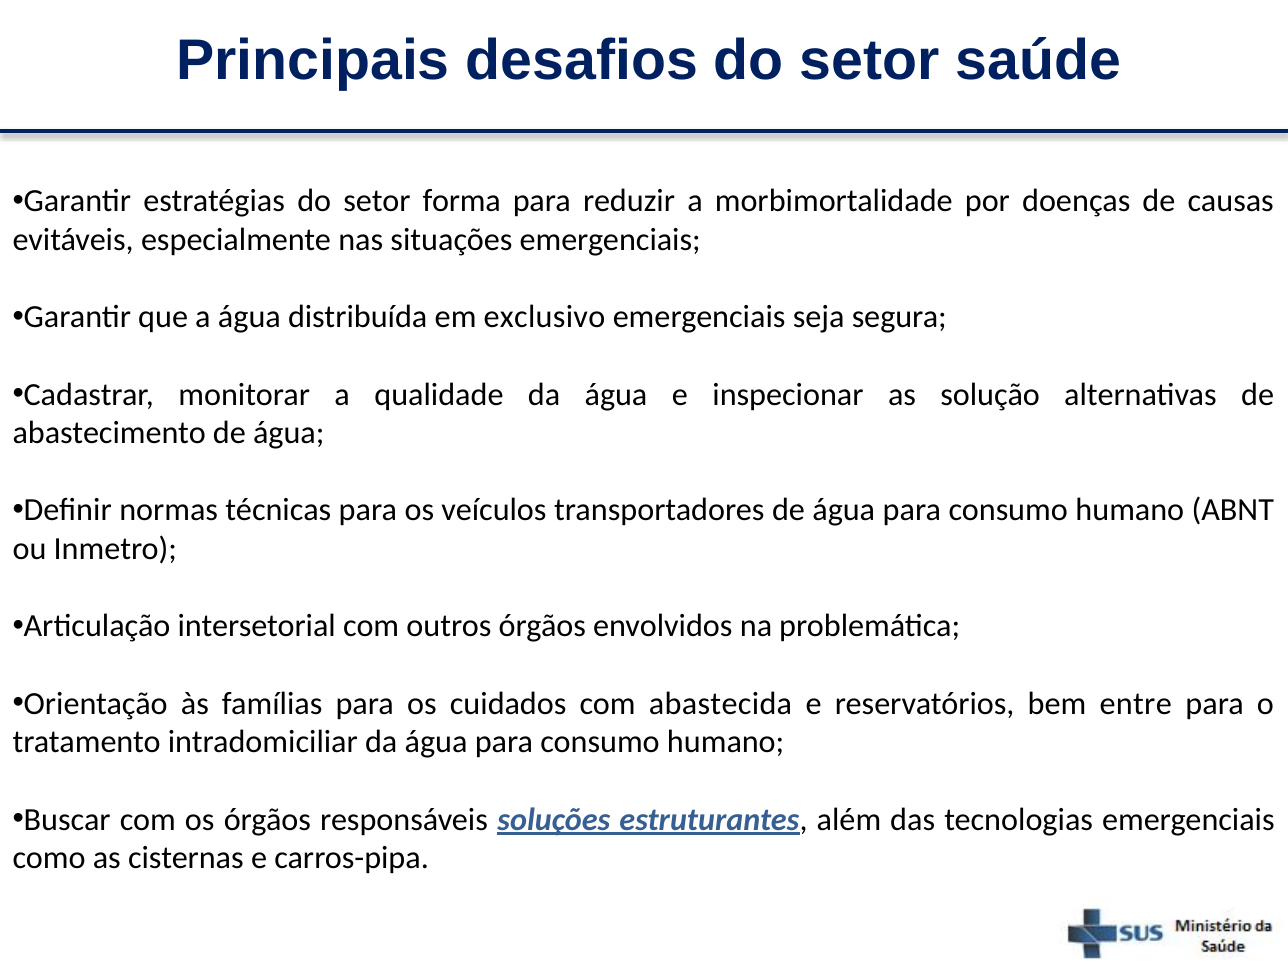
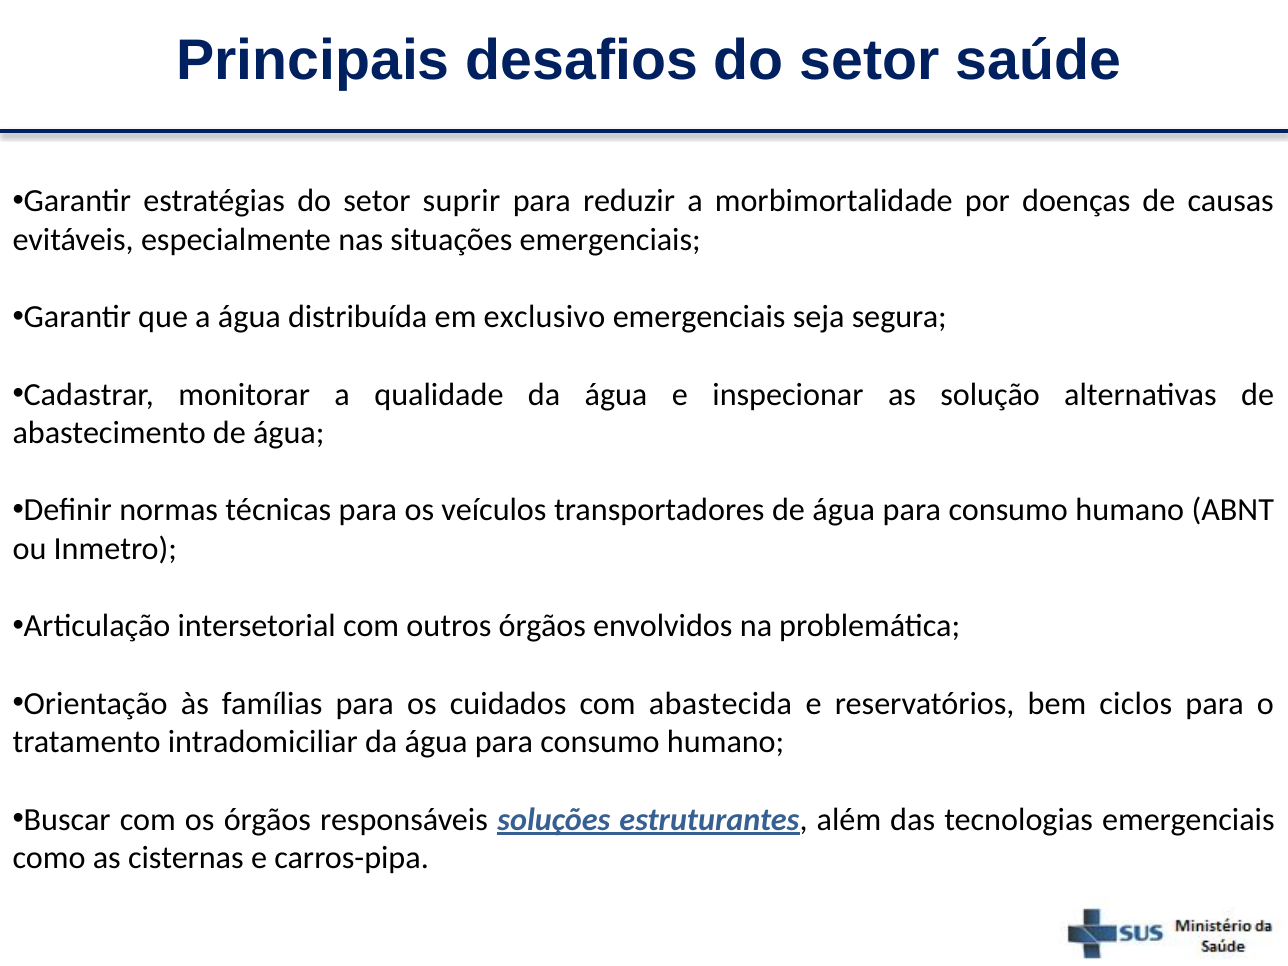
forma: forma -> suprir
entre: entre -> ciclos
